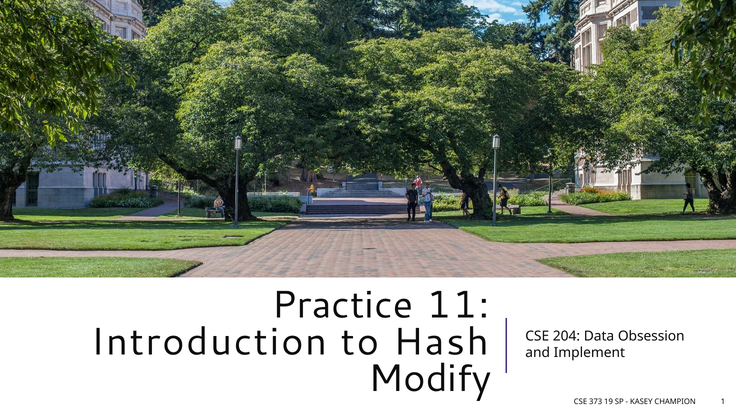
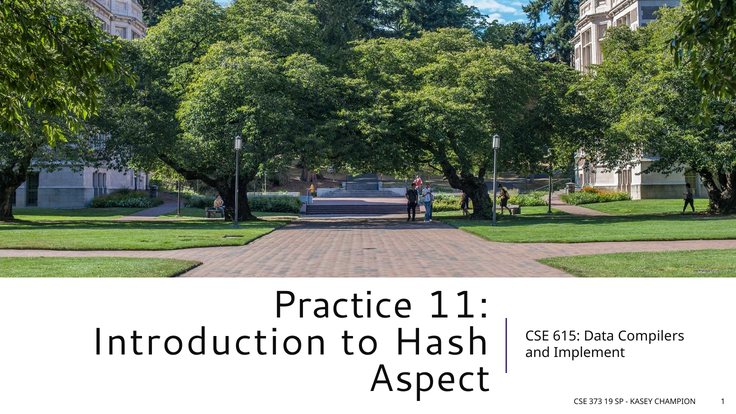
204: 204 -> 615
Obsession: Obsession -> Compilers
Modify: Modify -> Aspect
